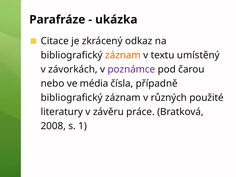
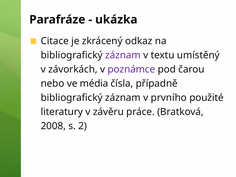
záznam at (123, 55) colour: orange -> purple
různých: různých -> prvního
1: 1 -> 2
